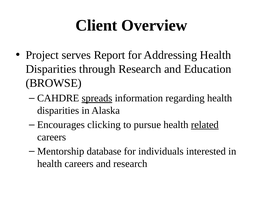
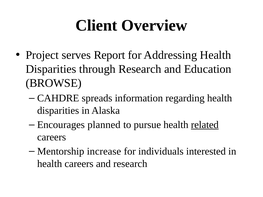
spreads underline: present -> none
clicking: clicking -> planned
database: database -> increase
